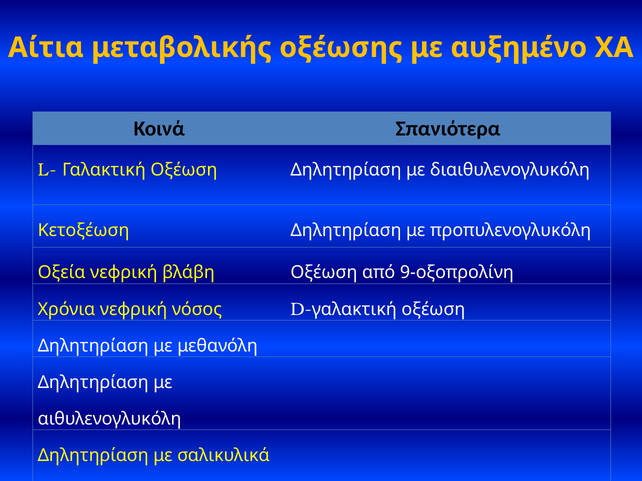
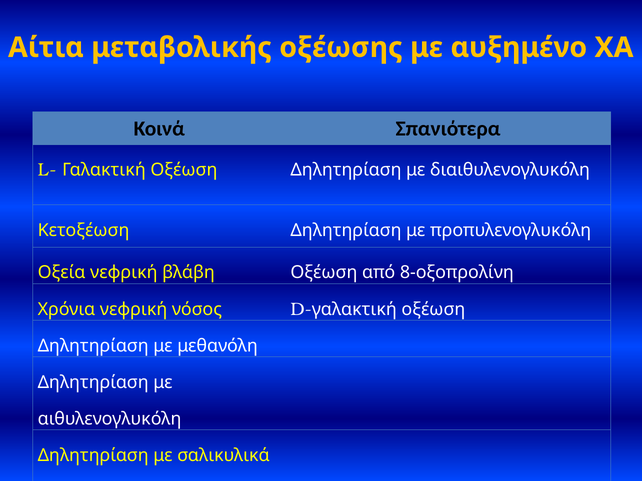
9-οξοπρολίνη: 9-οξοπρολίνη -> 8-οξοπρολίνη
